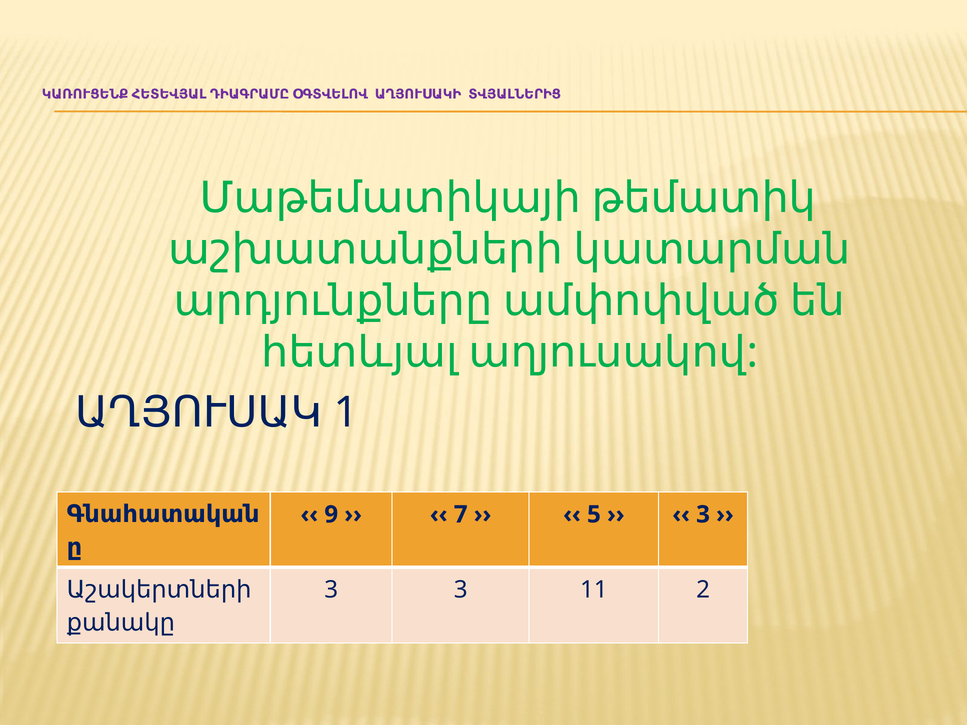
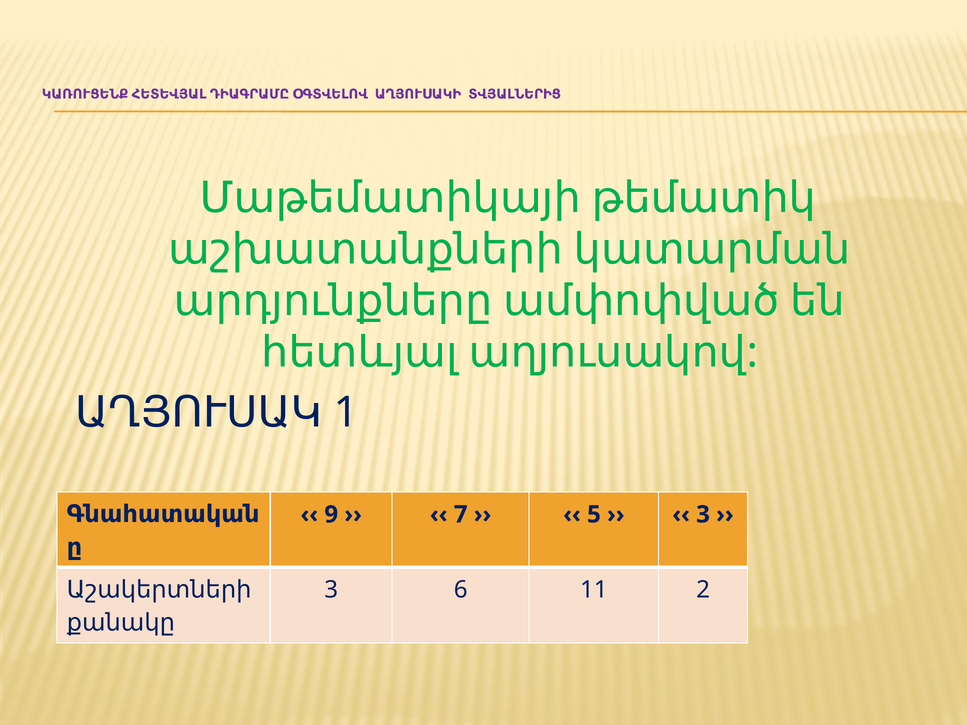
3 3: 3 -> 6
